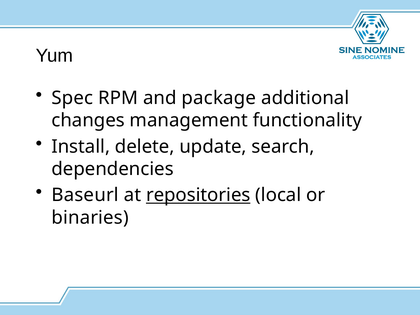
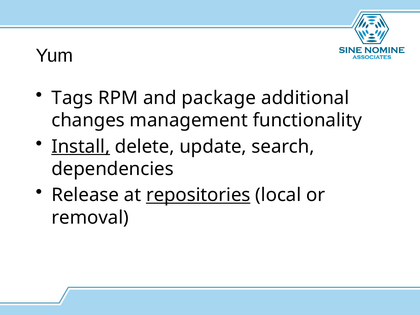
Spec: Spec -> Tags
Install underline: none -> present
Baseurl: Baseurl -> Release
binaries: binaries -> removal
